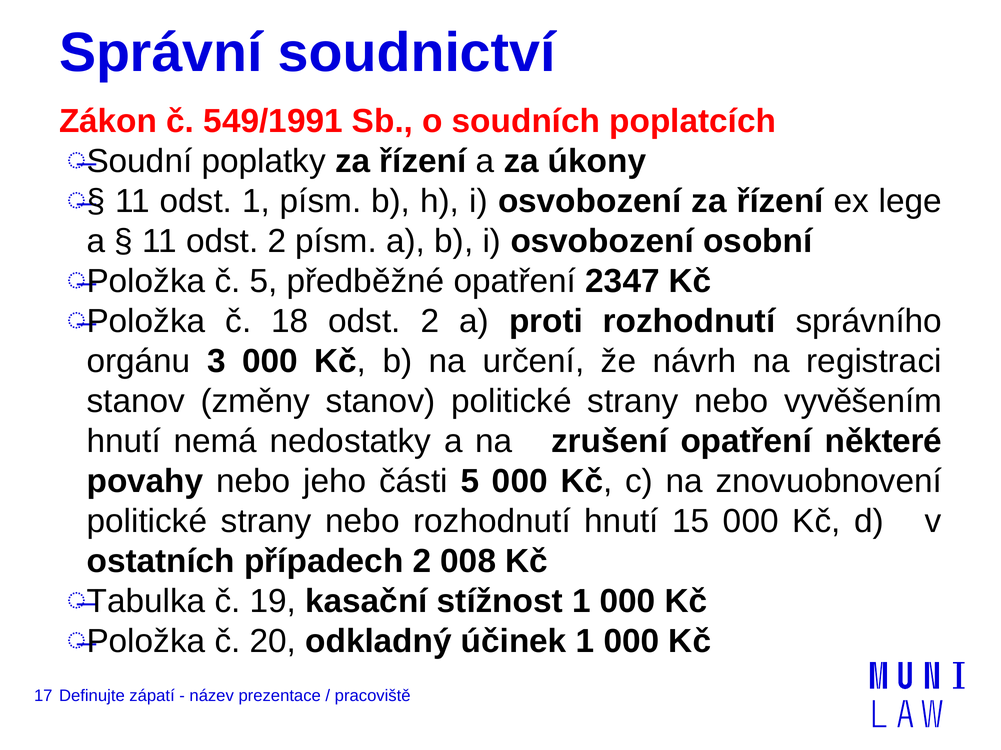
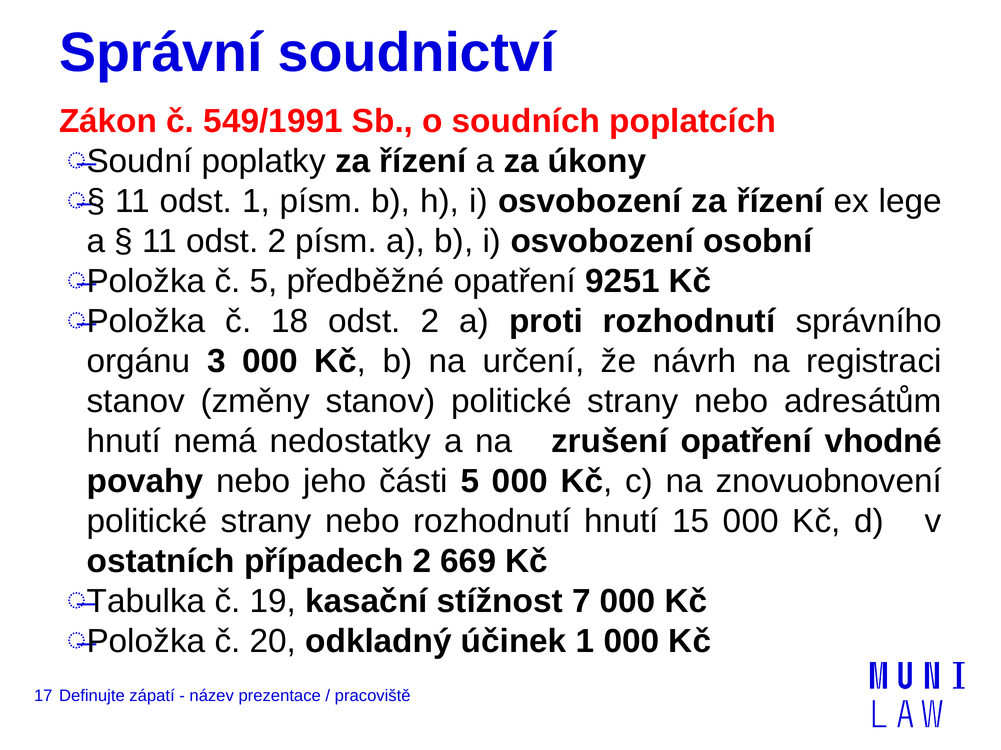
2347: 2347 -> 9251
vyvěšením: vyvěšením -> adresátům
některé: některé -> vhodné
008: 008 -> 669
stížnost 1: 1 -> 7
